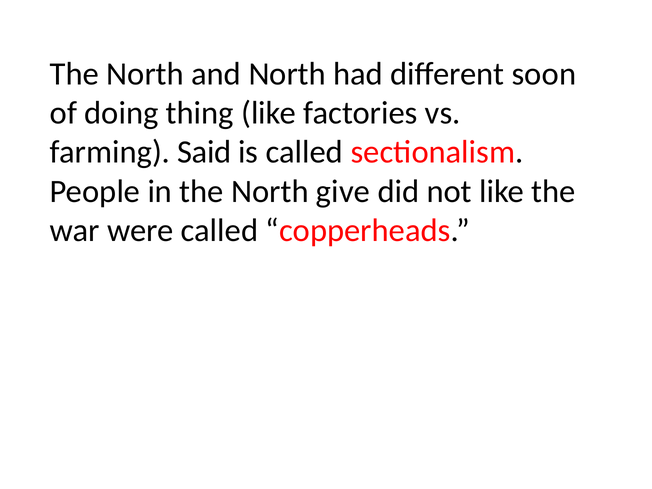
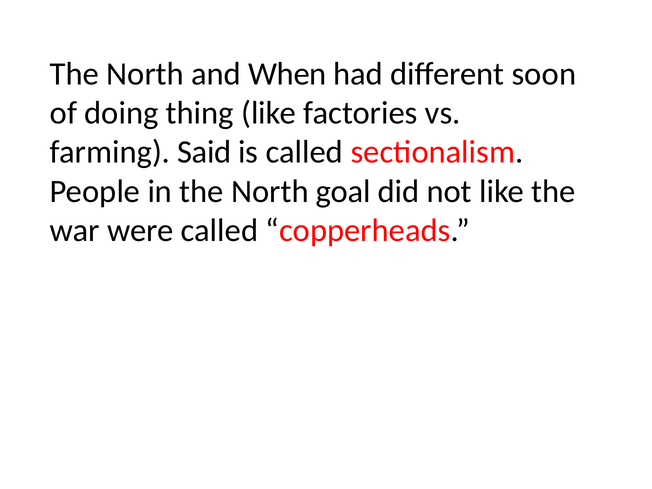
and North: North -> When
give: give -> goal
